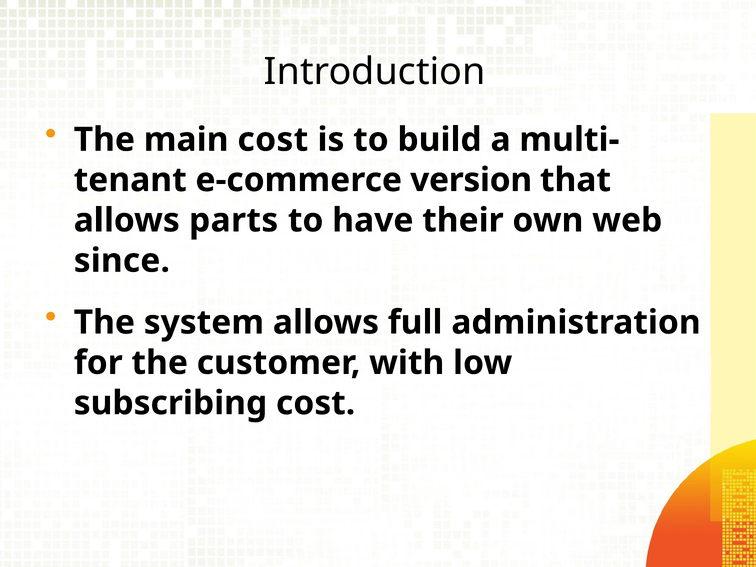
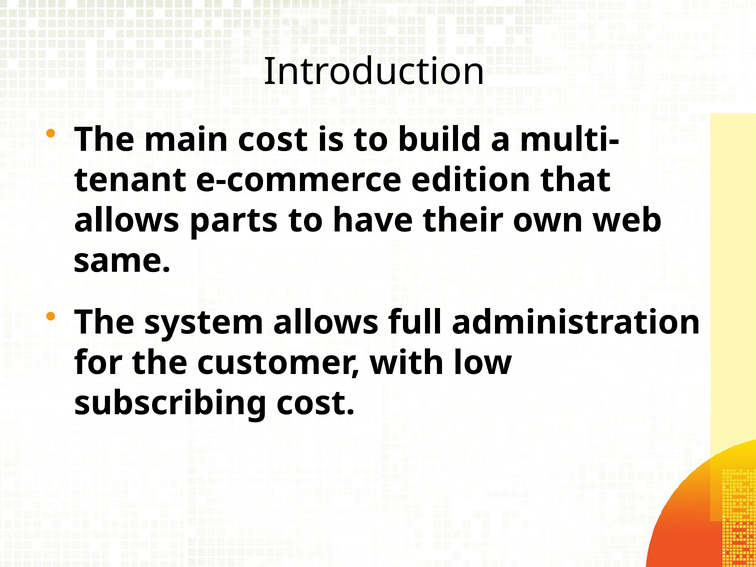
version: version -> edition
since: since -> same
